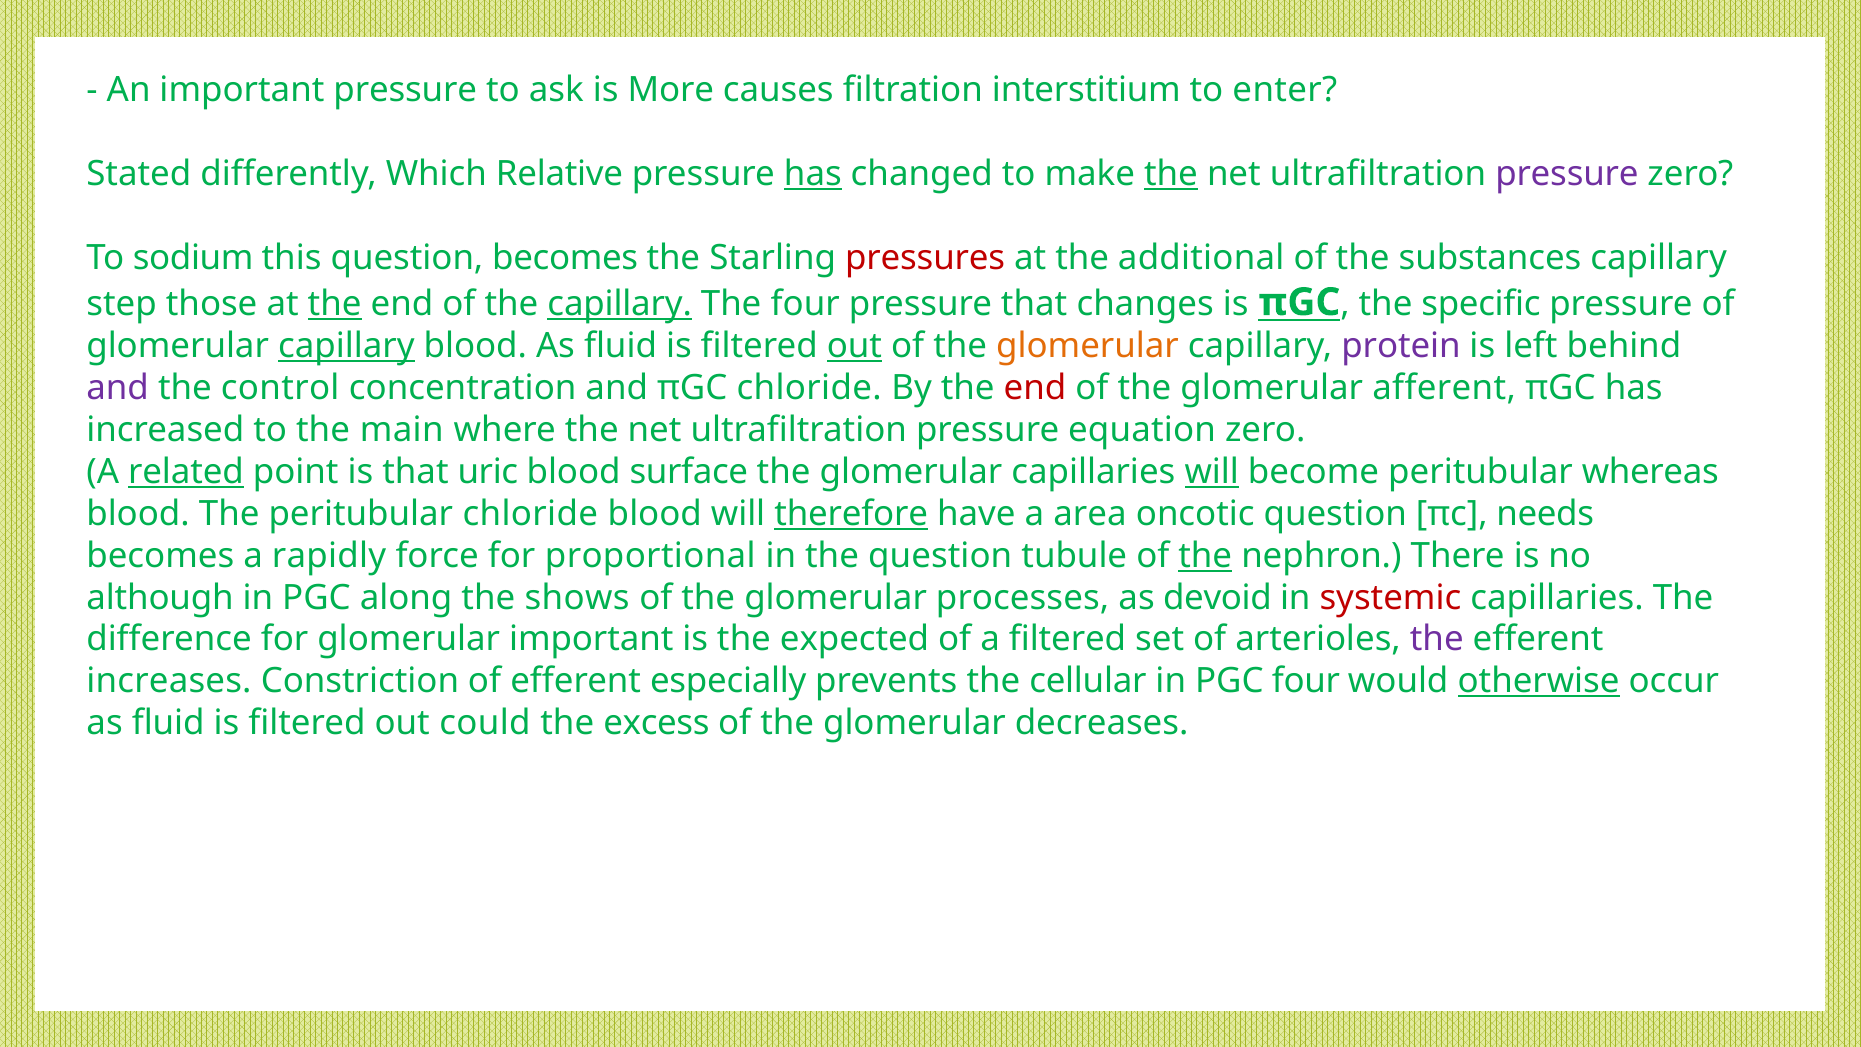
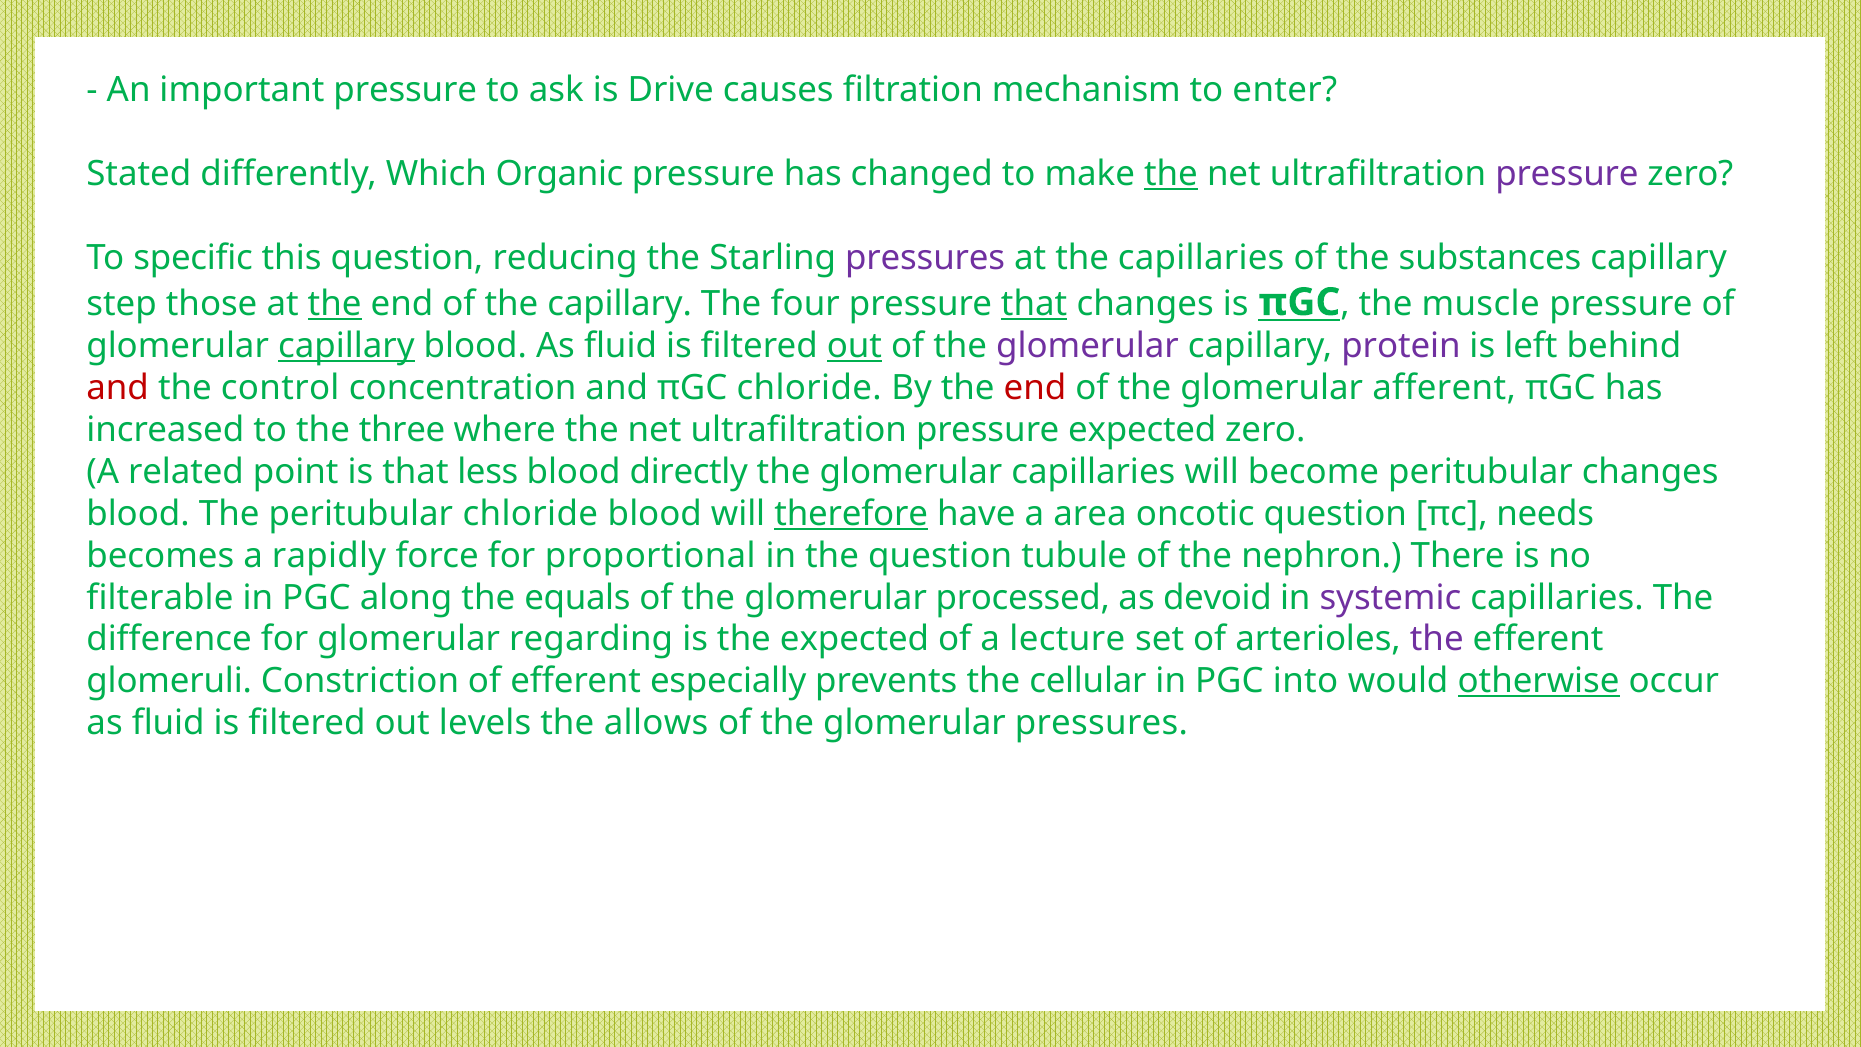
More: More -> Drive
interstitium: interstitium -> mechanism
Relative: Relative -> Organic
has at (813, 174) underline: present -> none
sodium: sodium -> specific
question becomes: becomes -> reducing
pressures at (925, 258) colour: red -> purple
the additional: additional -> capillaries
capillary at (620, 304) underline: present -> none
that at (1034, 304) underline: none -> present
specific: specific -> muscle
glomerular at (1088, 346) colour: orange -> purple
and at (118, 388) colour: purple -> red
main: main -> three
pressure equation: equation -> expected
related underline: present -> none
uric: uric -> less
surface: surface -> directly
will at (1212, 472) underline: present -> none
peritubular whereas: whereas -> changes
the at (1205, 556) underline: present -> none
although: although -> filterable
shows: shows -> equals
processes: processes -> processed
systemic colour: red -> purple
glomerular important: important -> regarding
a filtered: filtered -> lecture
increases: increases -> glomeruli
PGC four: four -> into
could: could -> levels
excess: excess -> allows
glomerular decreases: decreases -> pressures
